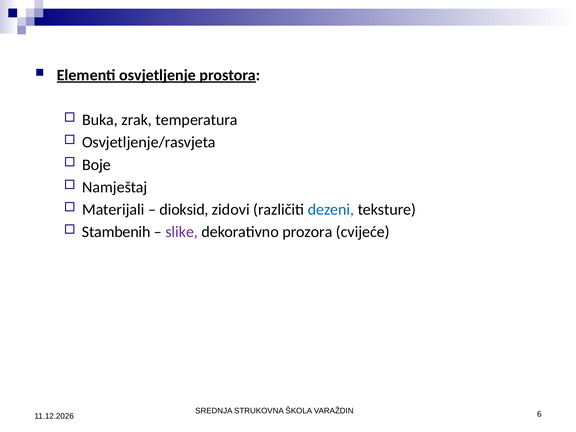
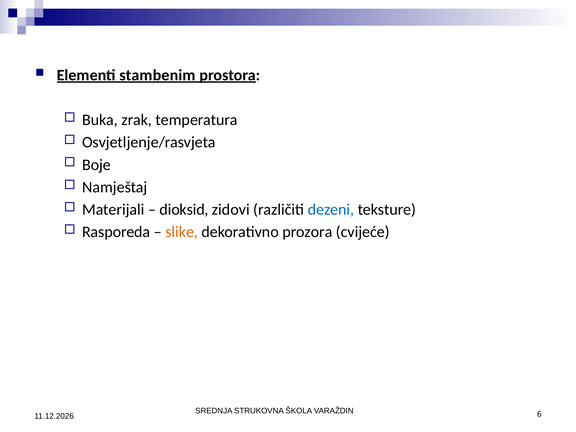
osvjetljenje: osvjetljenje -> stambenim
Stambenih: Stambenih -> Rasporeda
slike colour: purple -> orange
